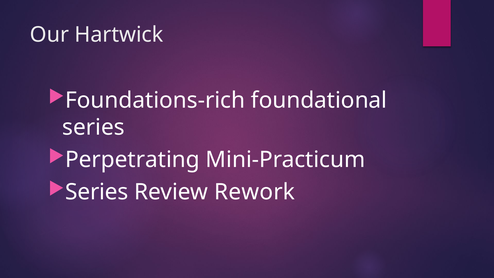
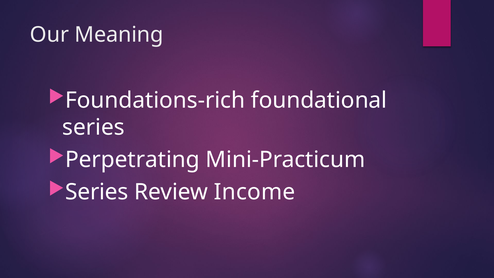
Hartwick: Hartwick -> Meaning
Rework: Rework -> Income
